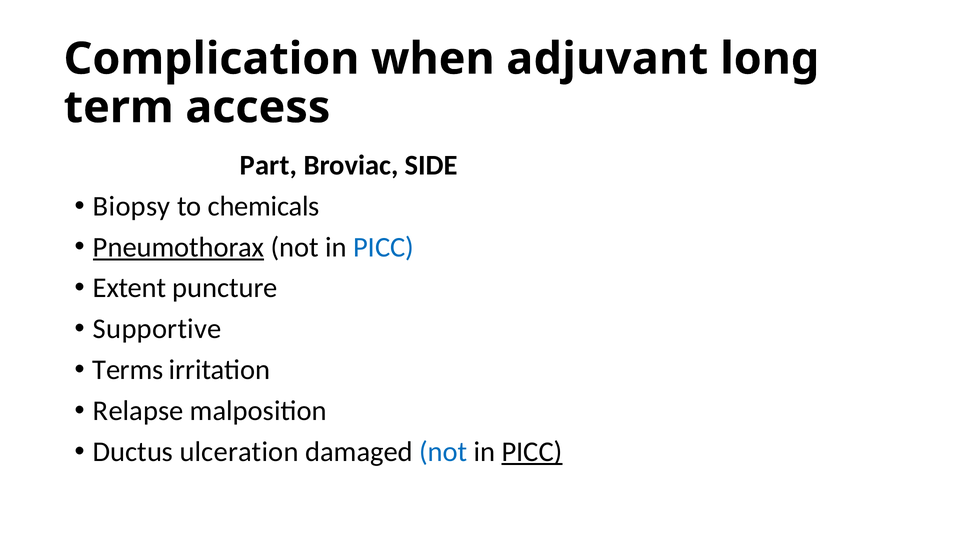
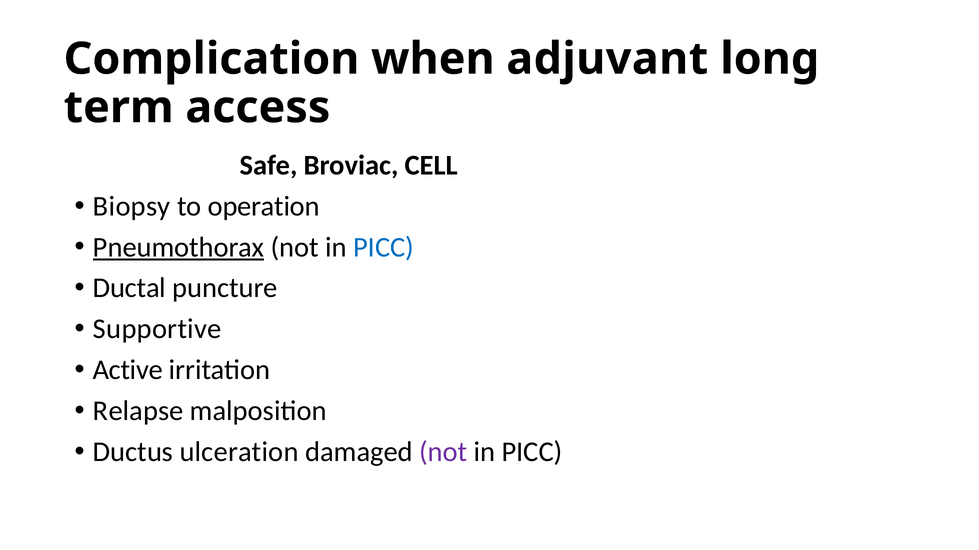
Part: Part -> Safe
SIDE: SIDE -> CELL
chemicals: chemicals -> operation
Extent: Extent -> Ductal
Terms: Terms -> Active
not at (443, 452) colour: blue -> purple
PICC at (532, 452) underline: present -> none
